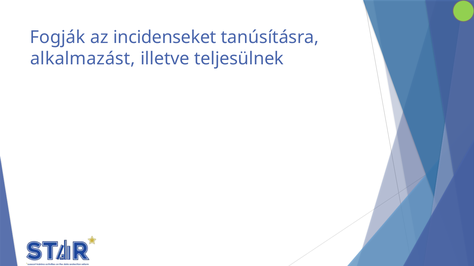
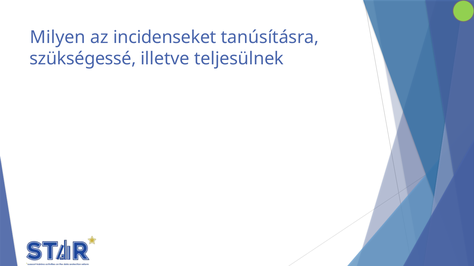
Fogják: Fogják -> Milyen
alkalmazást: alkalmazást -> szükségessé
